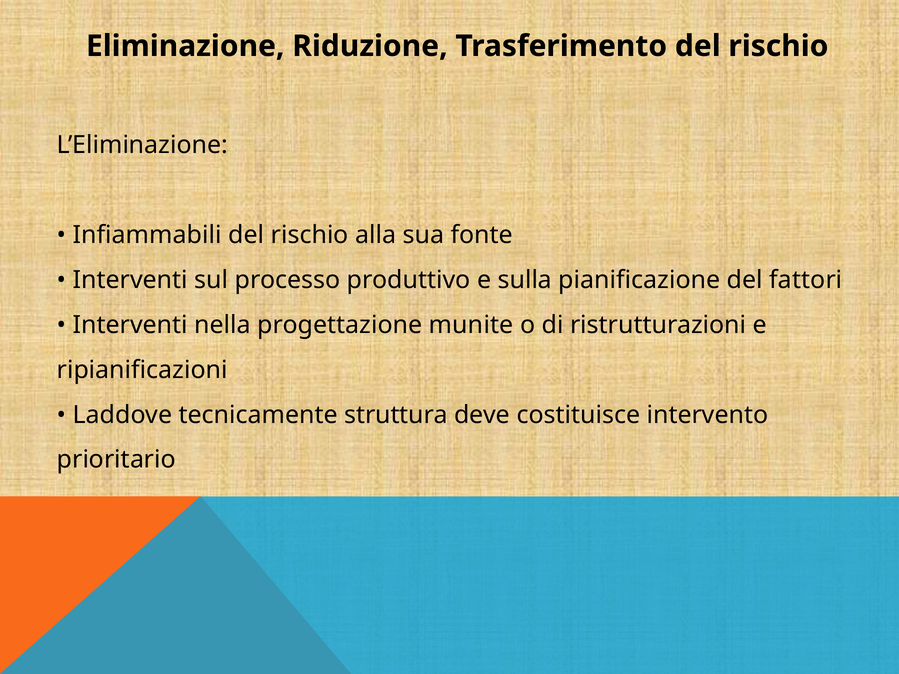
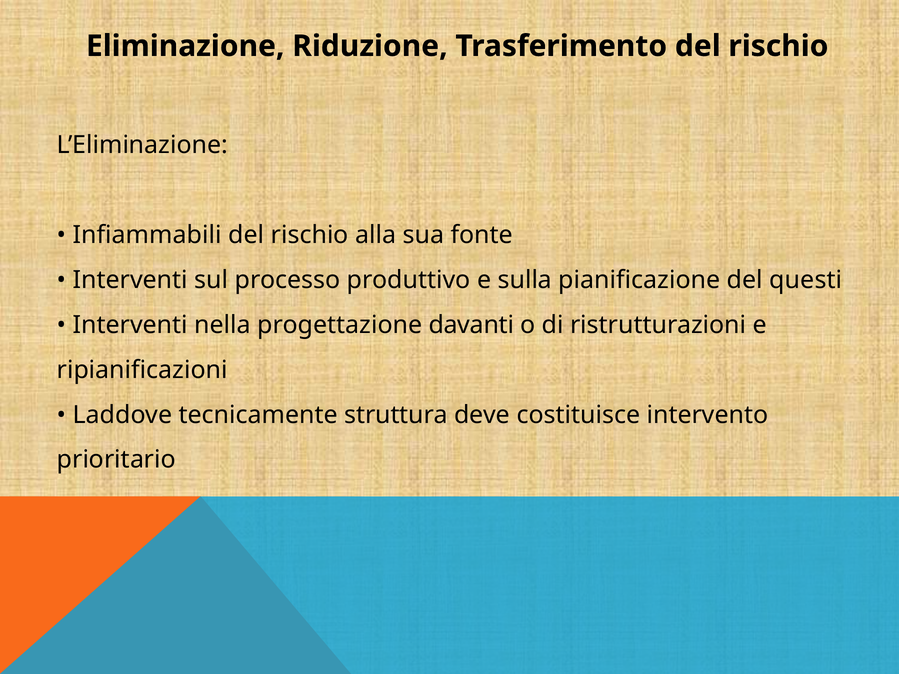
fattori: fattori -> questi
munite: munite -> davanti
